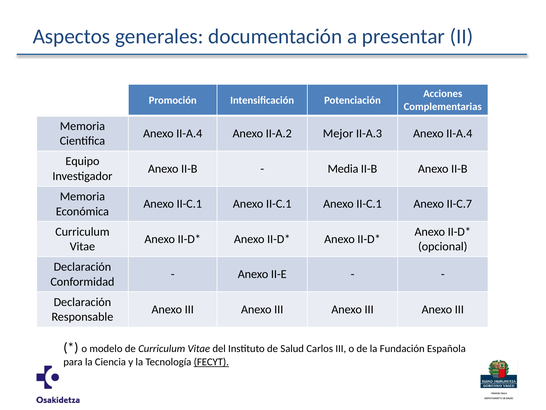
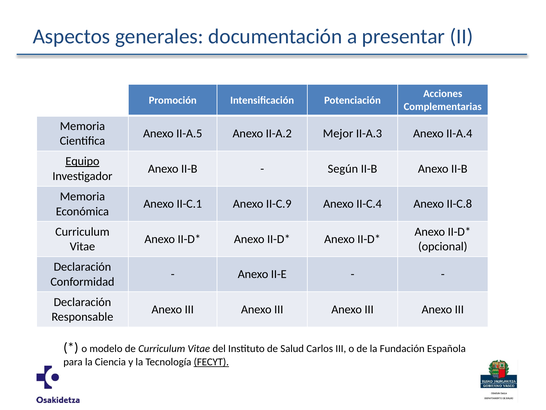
II-A.4 at (189, 133): II-A.4 -> II-A.5
Equipo underline: none -> present
Media: Media -> Según
II-C.1 at (279, 204): II-C.1 -> II-C.9
II-C.1 at (369, 204): II-C.1 -> II-C.4
II-C.7: II-C.7 -> II-C.8
